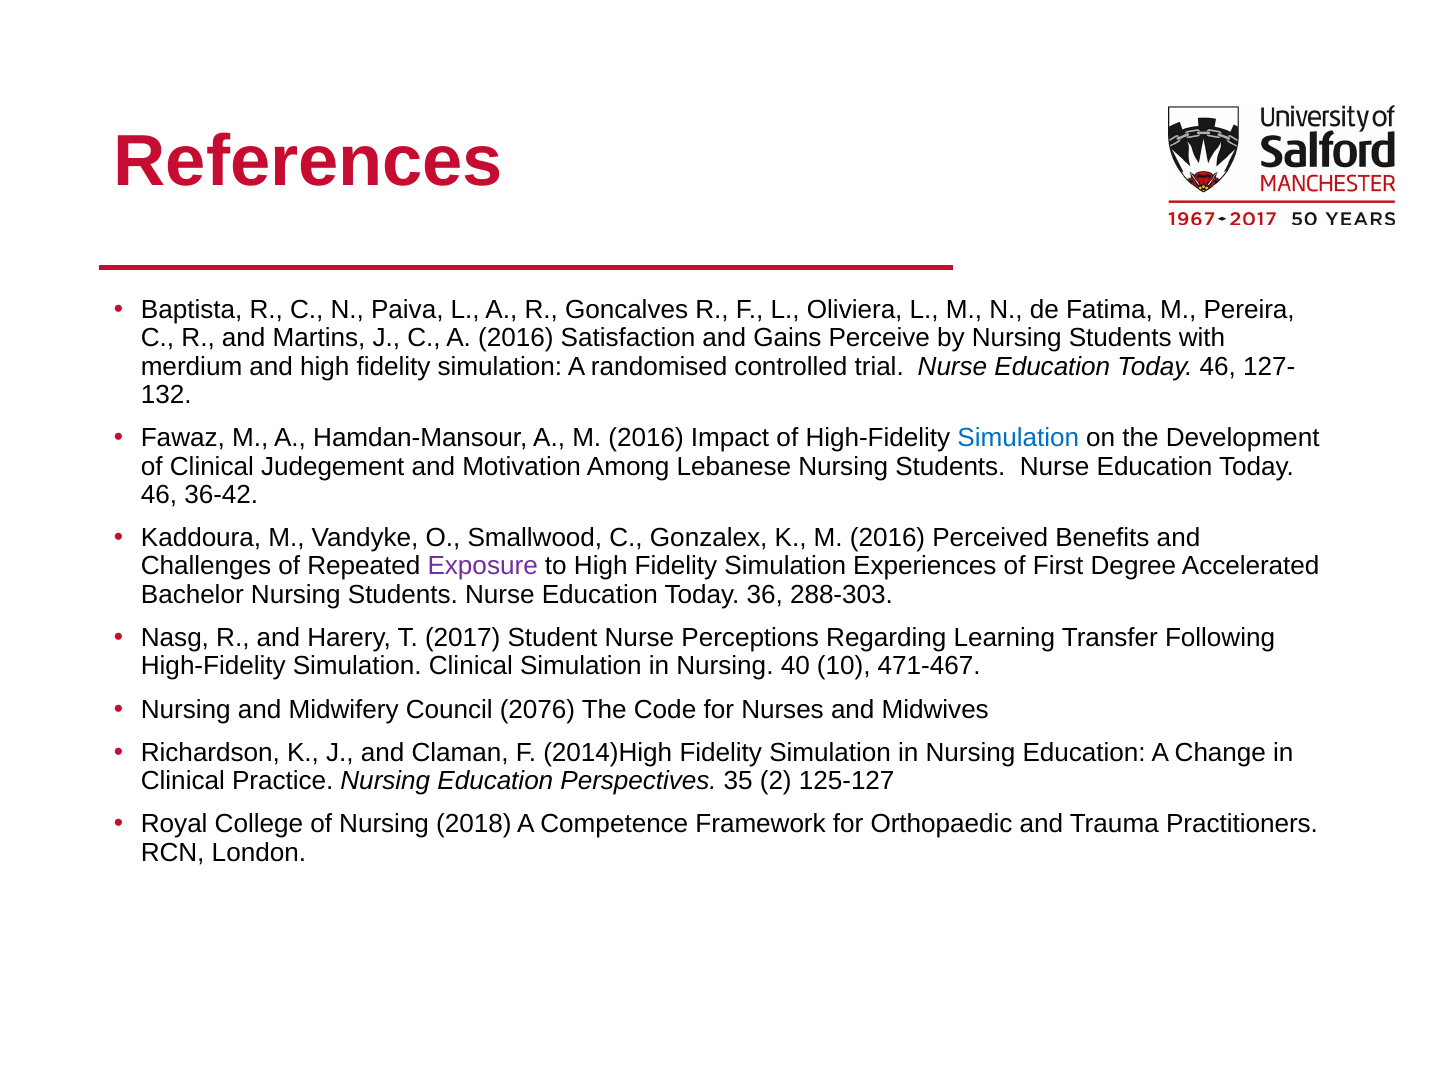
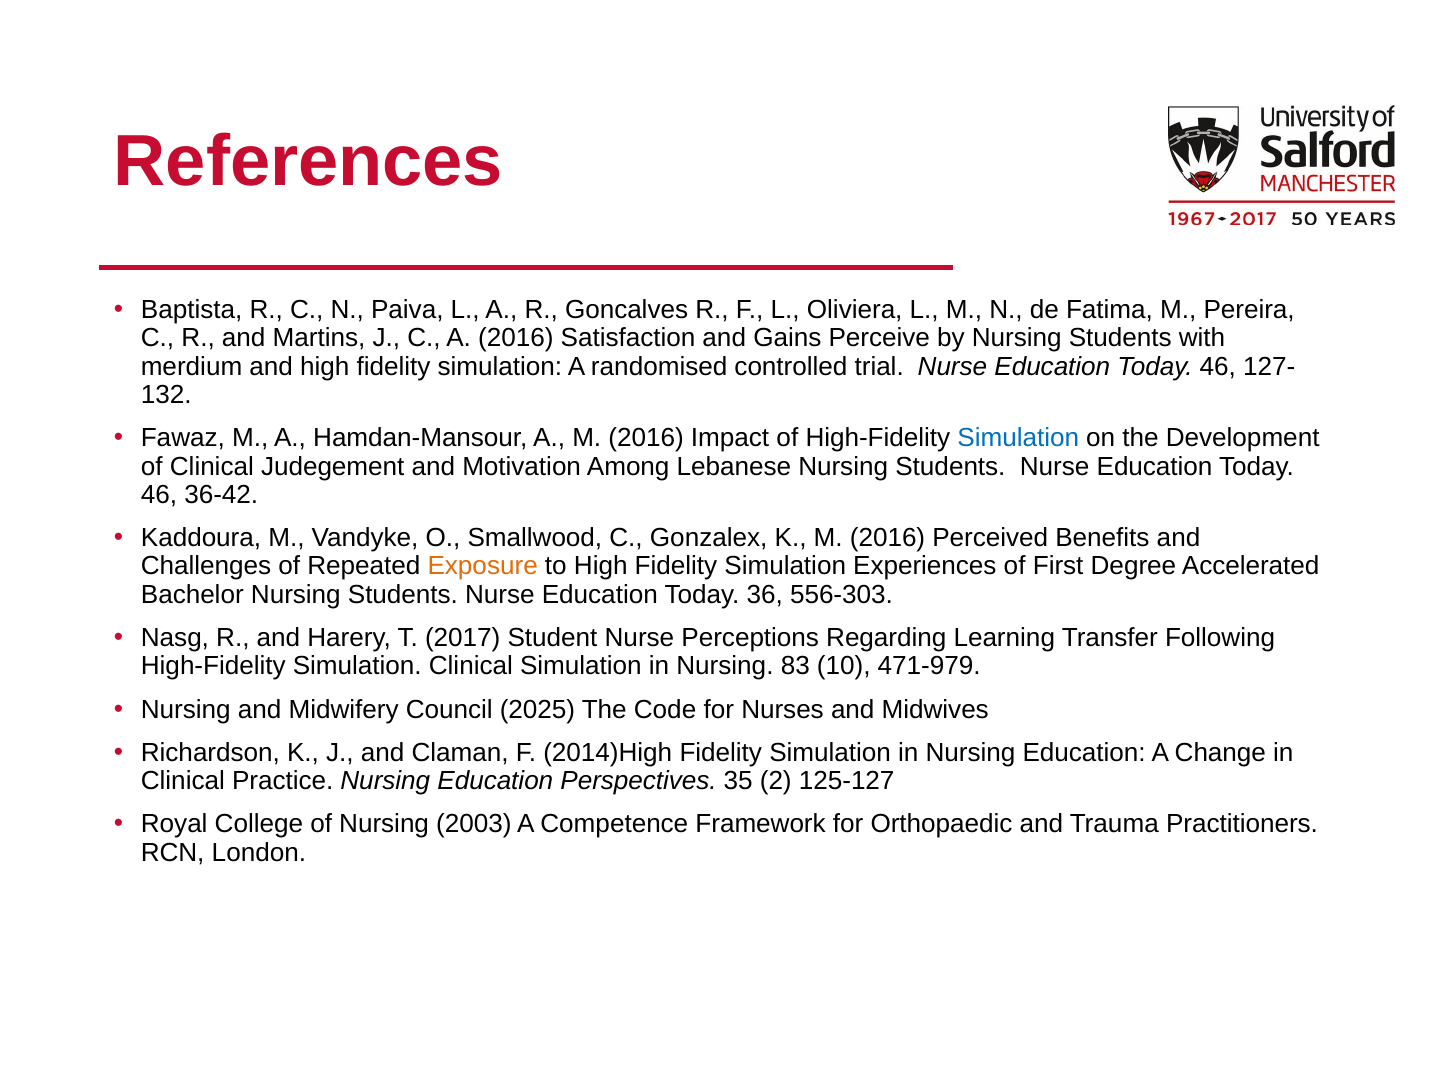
Exposure colour: purple -> orange
288-303: 288-303 -> 556-303
40: 40 -> 83
471-467: 471-467 -> 471-979
2076: 2076 -> 2025
2018: 2018 -> 2003
